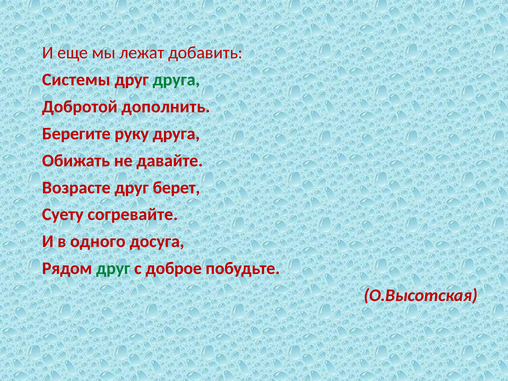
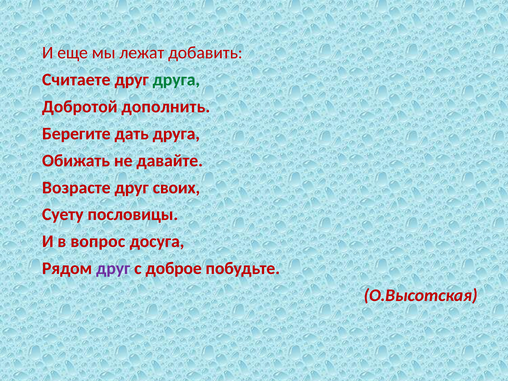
Системы: Системы -> Считаете
руку: руку -> дать
берет: берет -> своих
согревайте: согревайте -> пословицы
одного: одного -> вопрос
друг at (113, 268) colour: green -> purple
